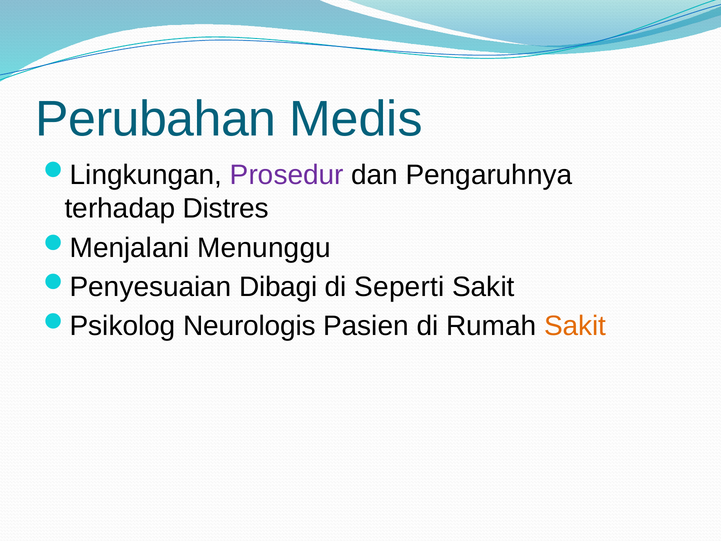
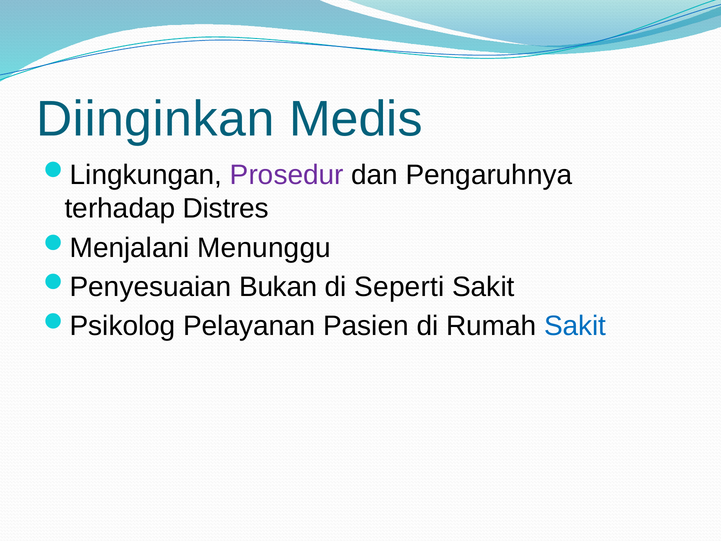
Perubahan: Perubahan -> Diinginkan
Dibagi: Dibagi -> Bukan
Neurologis: Neurologis -> Pelayanan
Sakit at (575, 326) colour: orange -> blue
